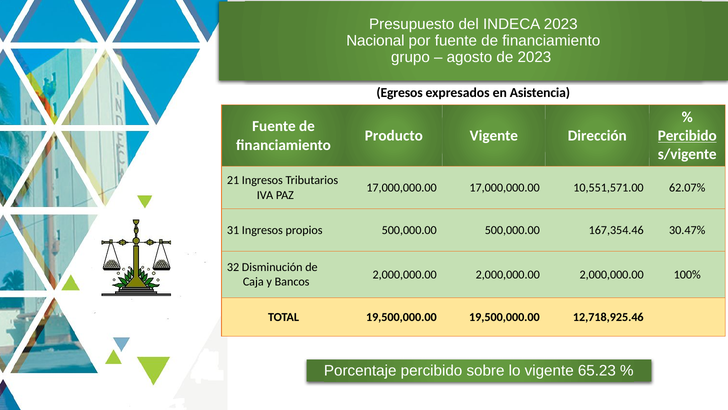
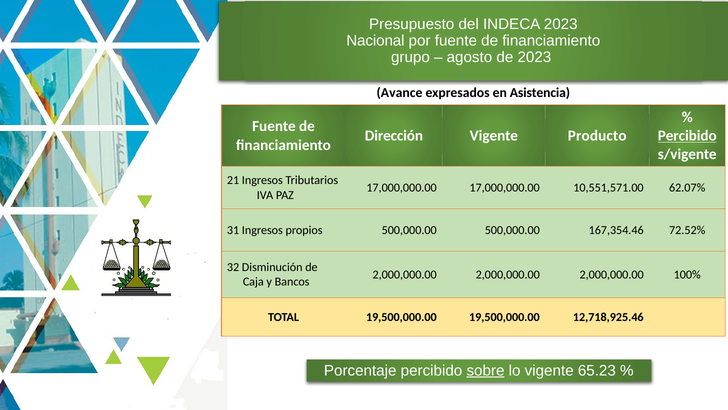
Egresos: Egresos -> Avance
Producto: Producto -> Dirección
Dirección: Dirección -> Producto
30.47%: 30.47% -> 72.52%
sobre underline: none -> present
